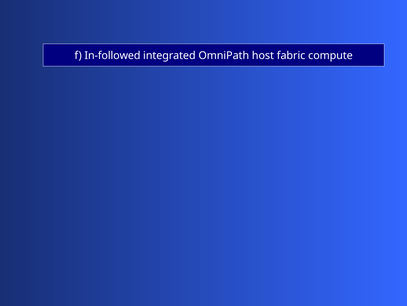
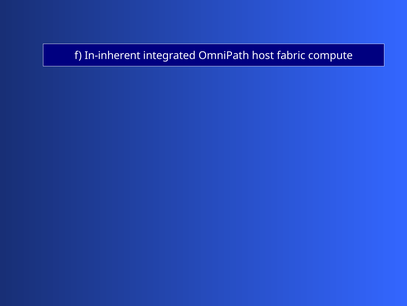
In-followed: In-followed -> In-inherent
